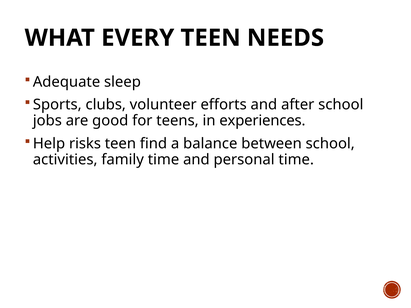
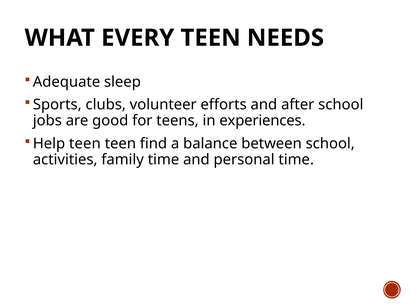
Help risks: risks -> teen
